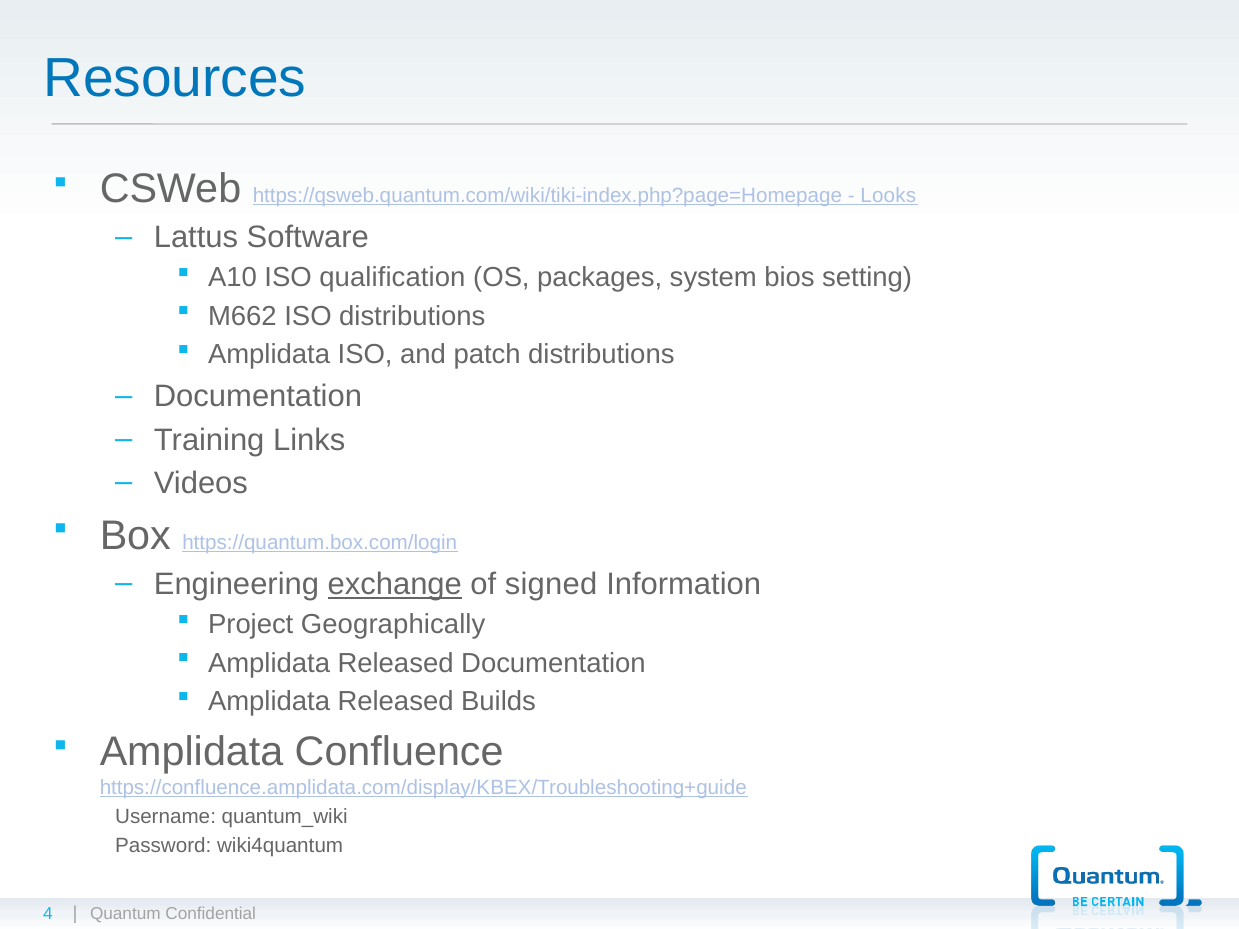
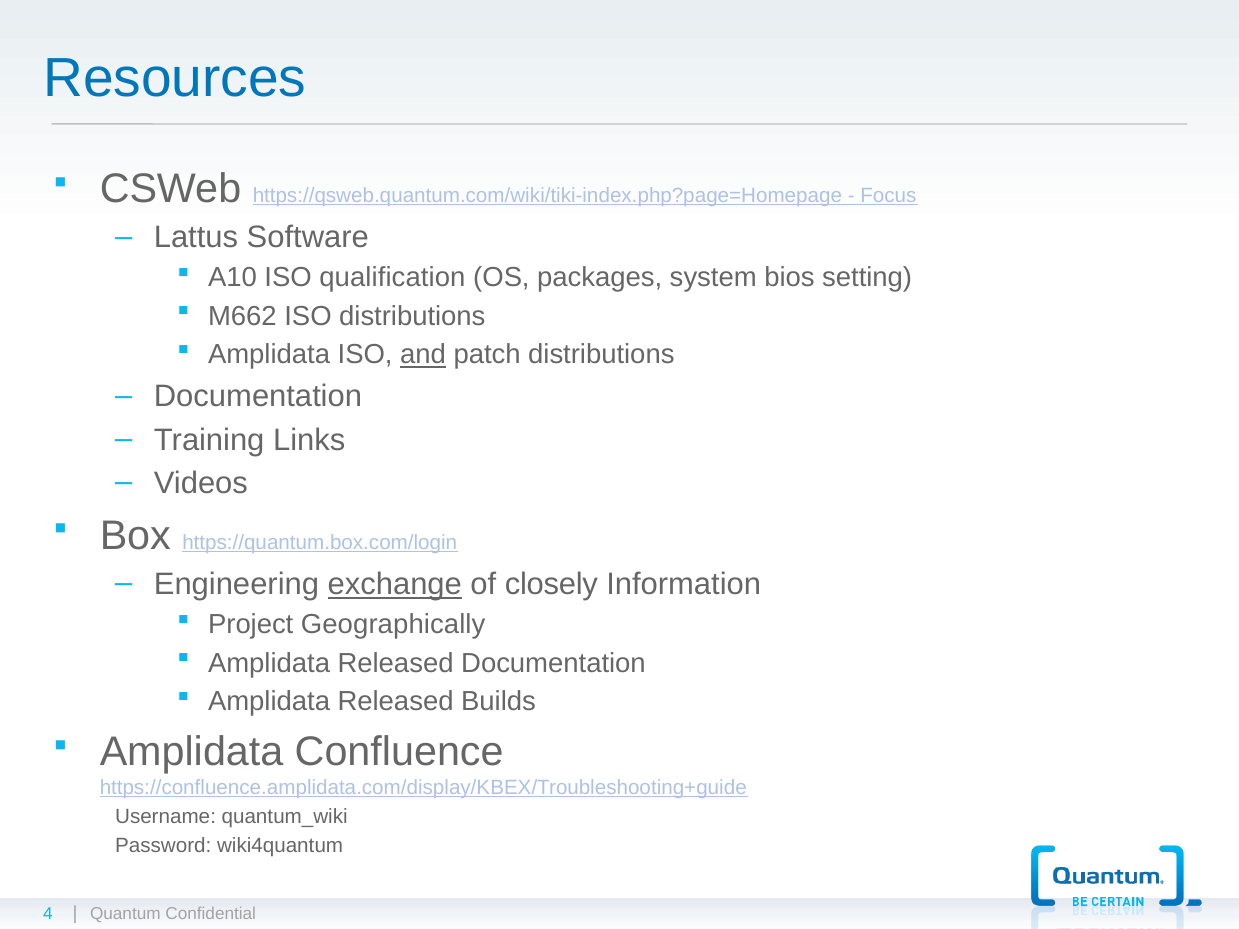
Looks: Looks -> Focus
and underline: none -> present
signed: signed -> closely
